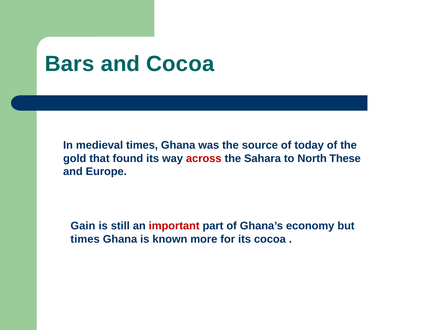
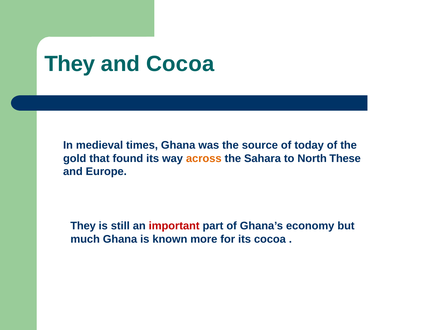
Bars at (70, 64): Bars -> They
across colour: red -> orange
Gain at (83, 226): Gain -> They
times at (85, 240): times -> much
